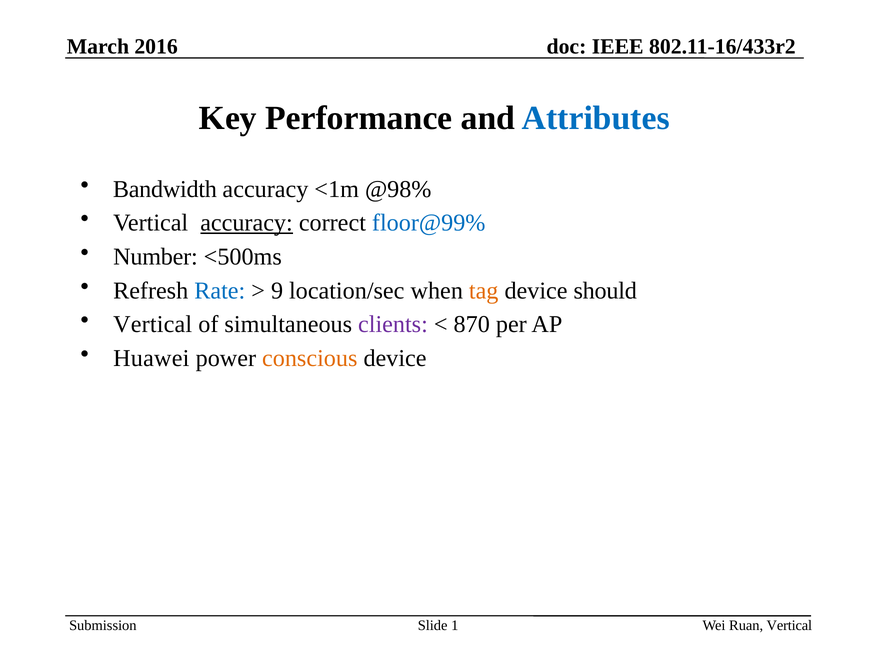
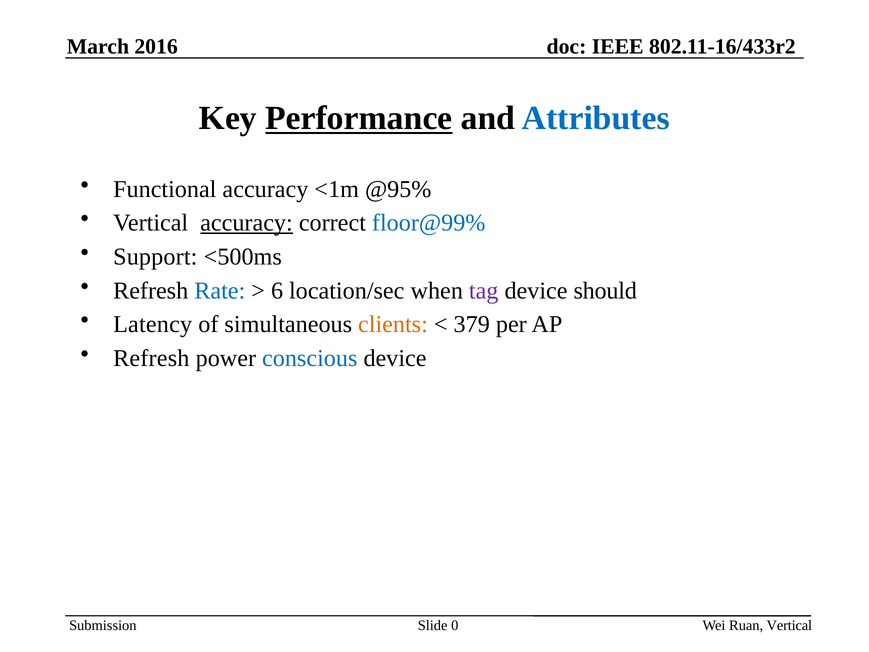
Performance underline: none -> present
Bandwidth: Bandwidth -> Functional
@98%: @98% -> @95%
Number: Number -> Support
9: 9 -> 6
tag colour: orange -> purple
Vertical at (153, 324): Vertical -> Latency
clients colour: purple -> orange
870: 870 -> 379
Huawei at (151, 358): Huawei -> Refresh
conscious colour: orange -> blue
1: 1 -> 0
